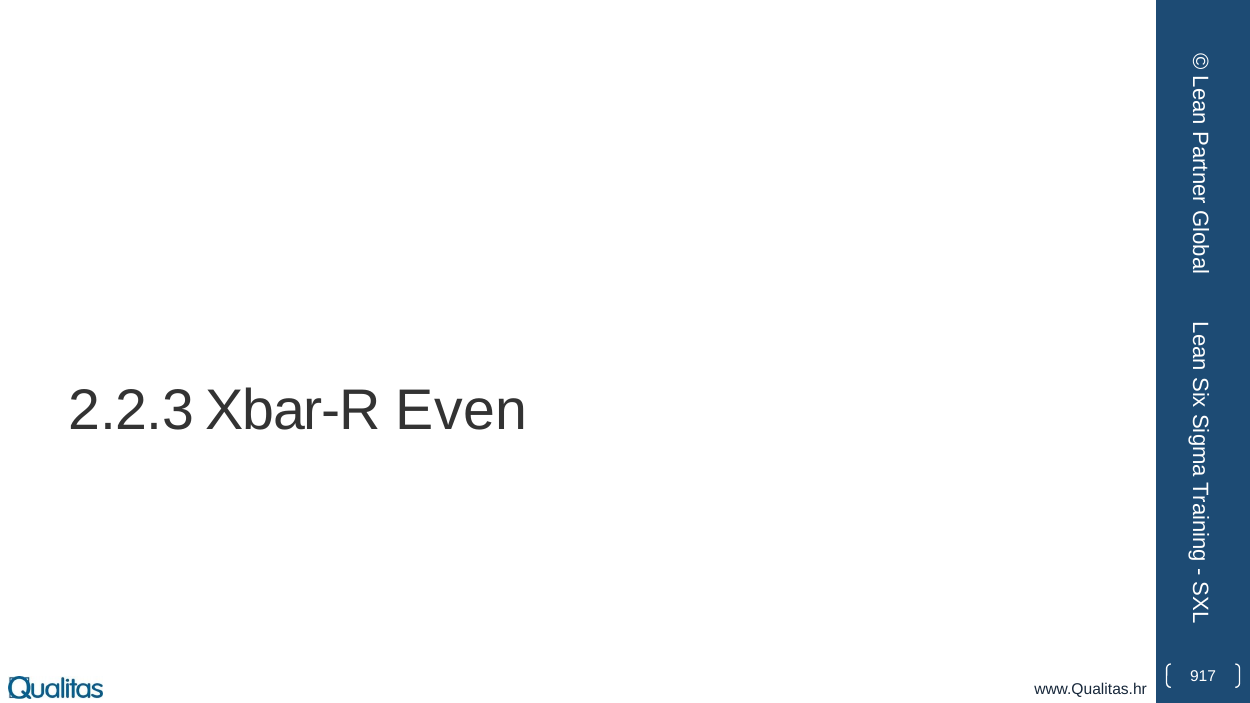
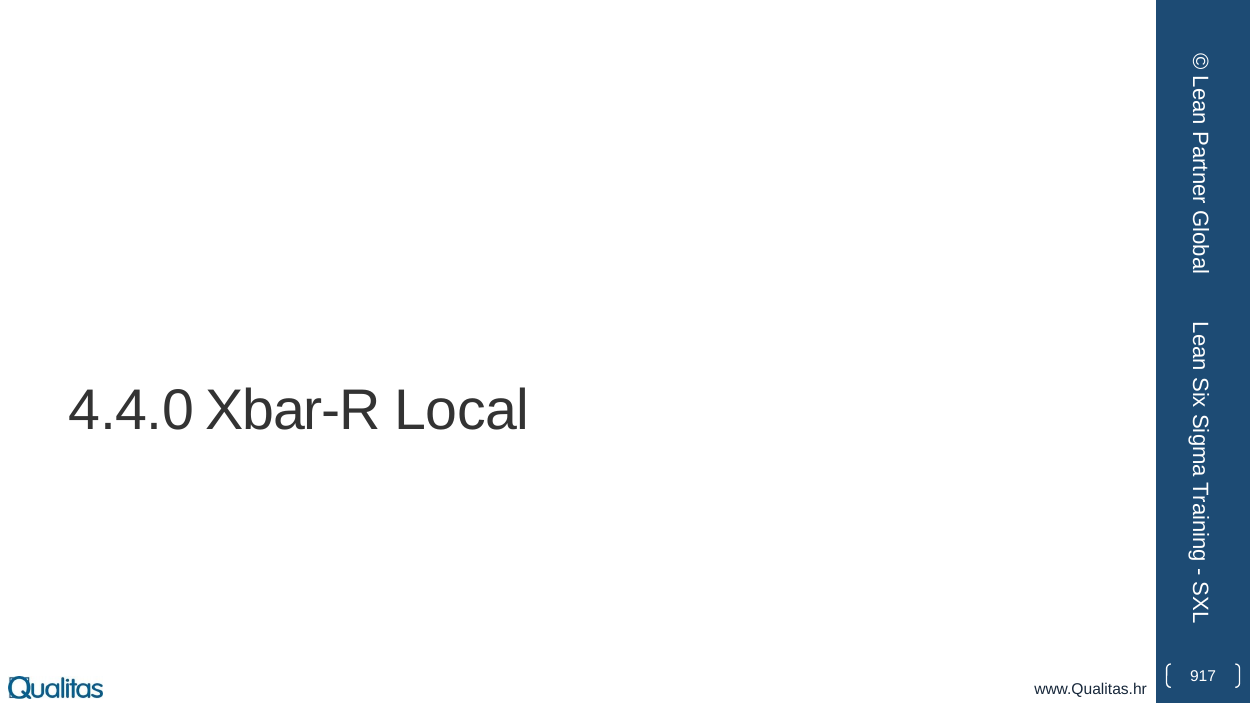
2.2.3: 2.2.3 -> 4.4.0
Even: Even -> Local
